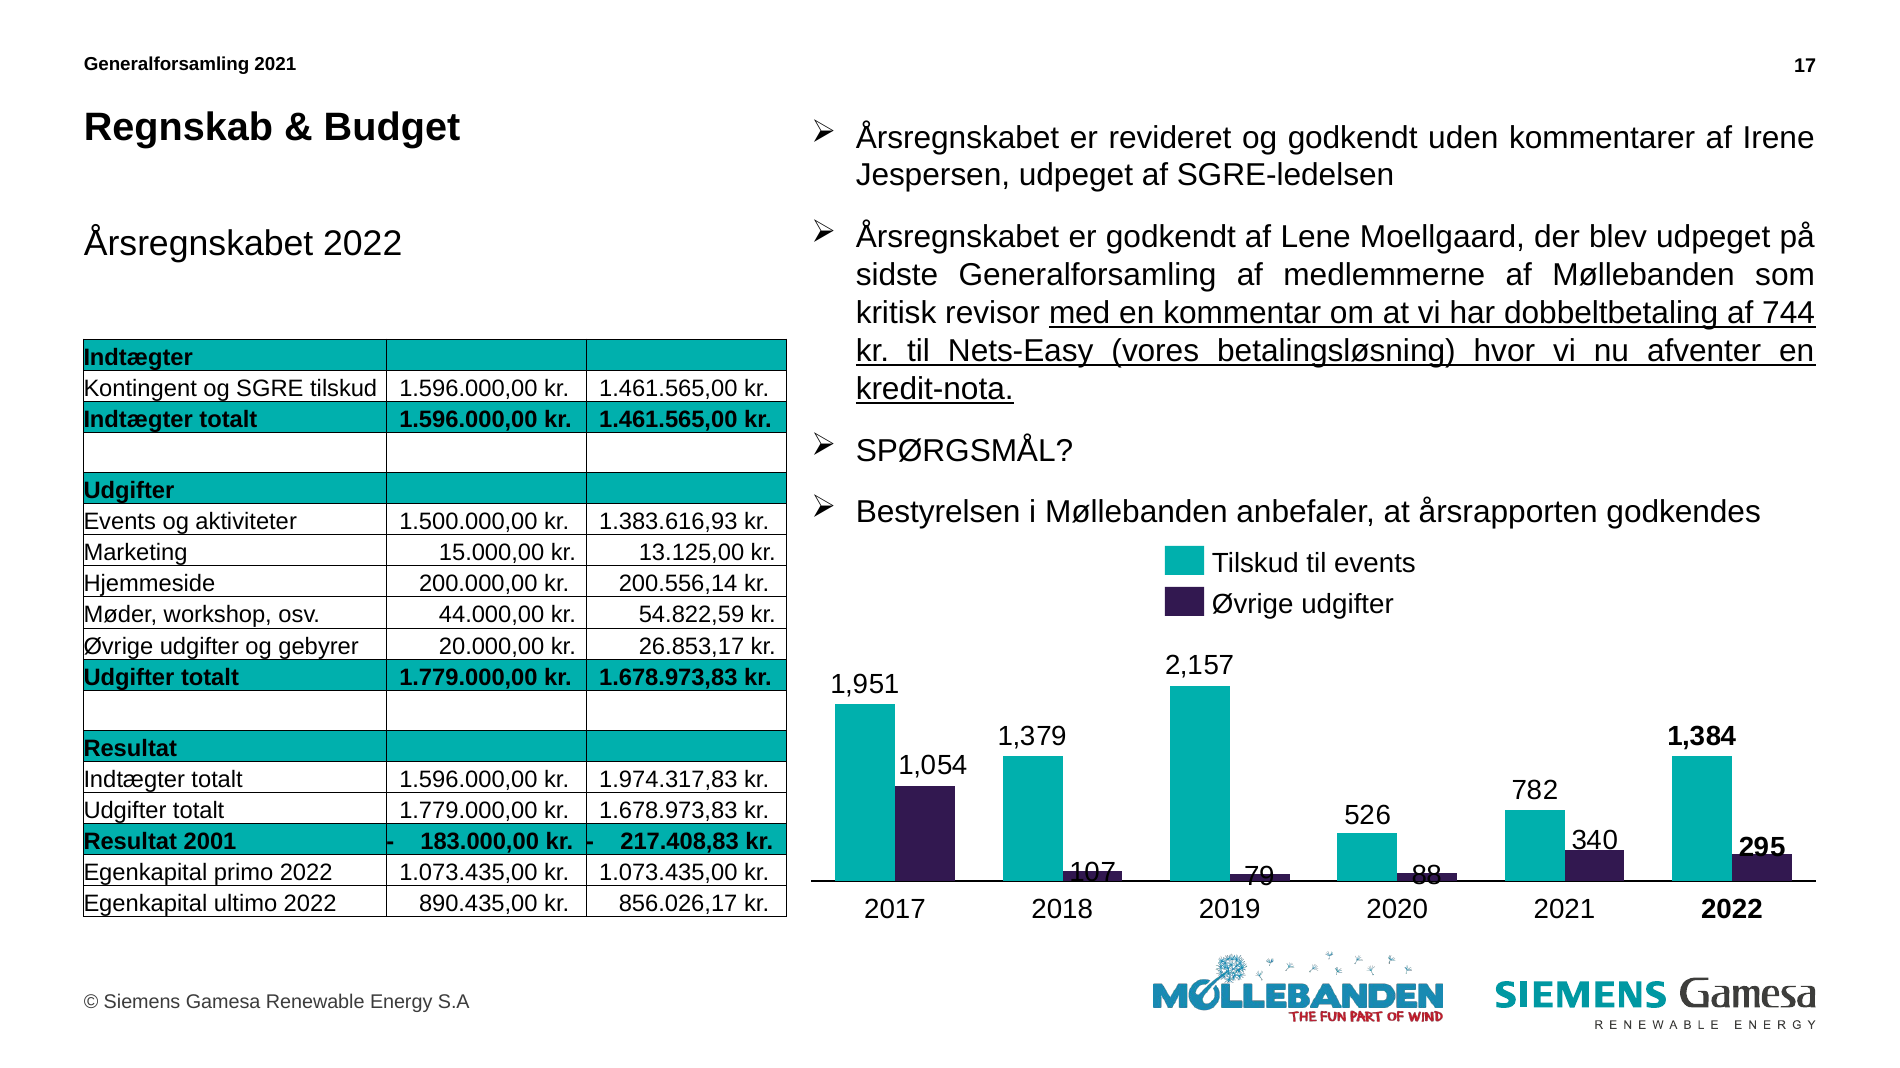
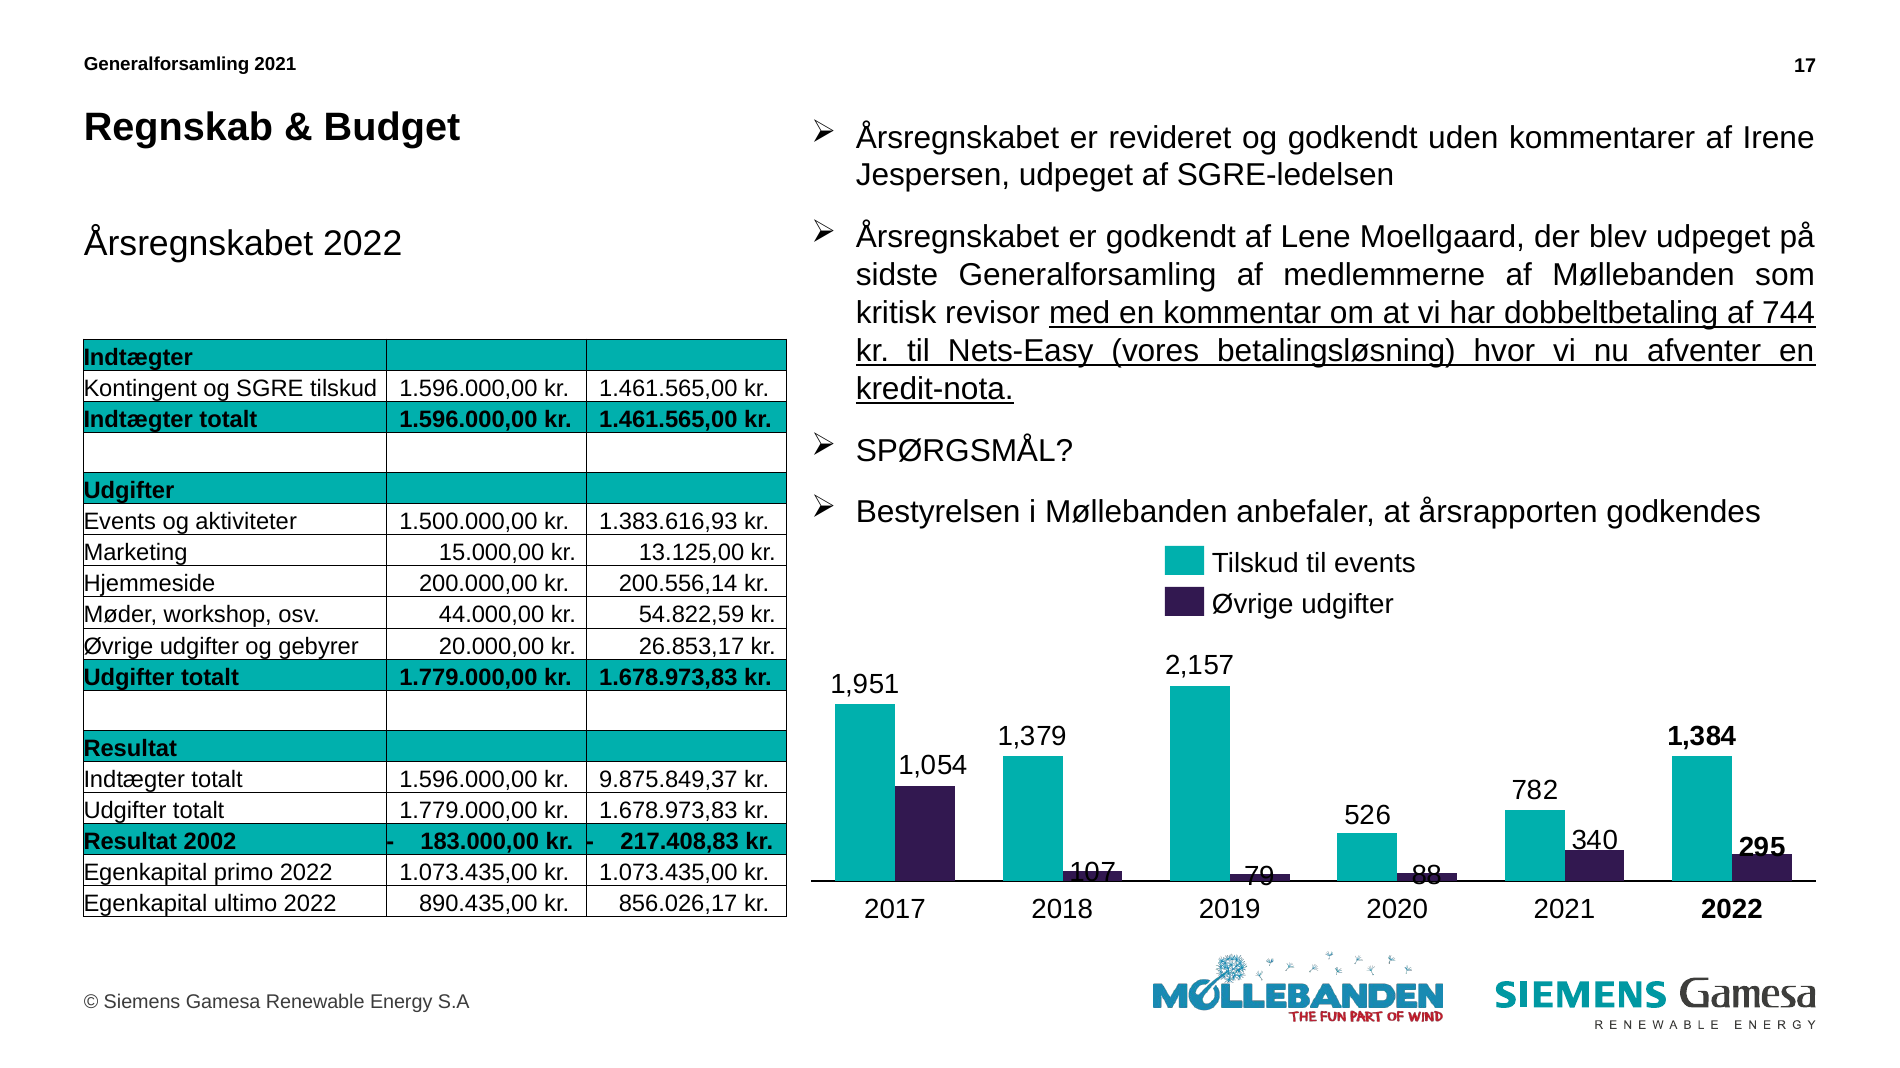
1.974.317,83: 1.974.317,83 -> 9.875.849,37
2001: 2001 -> 2002
